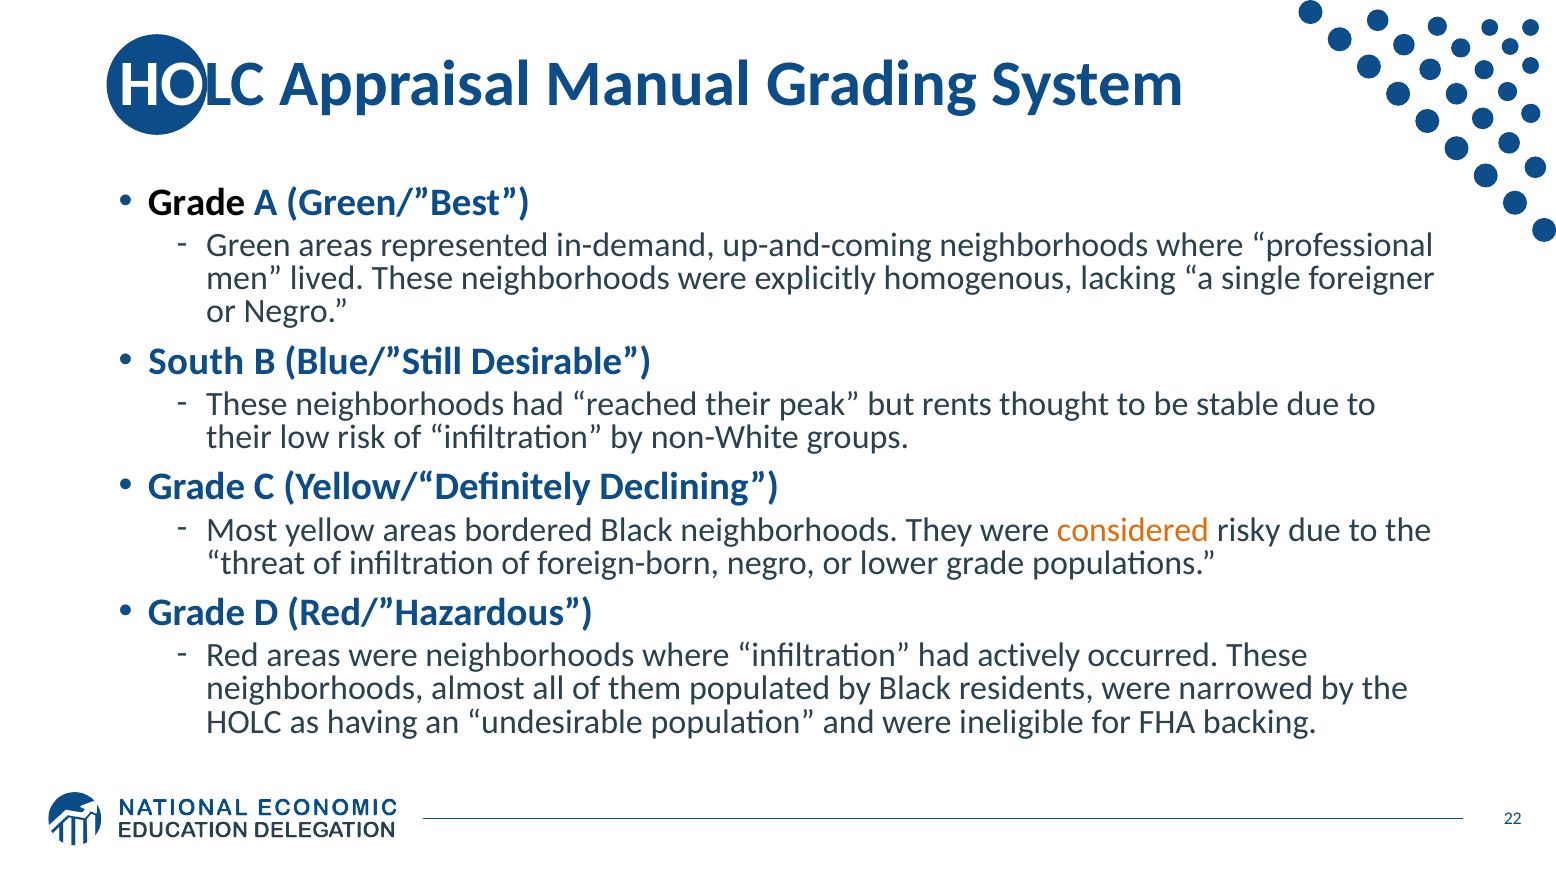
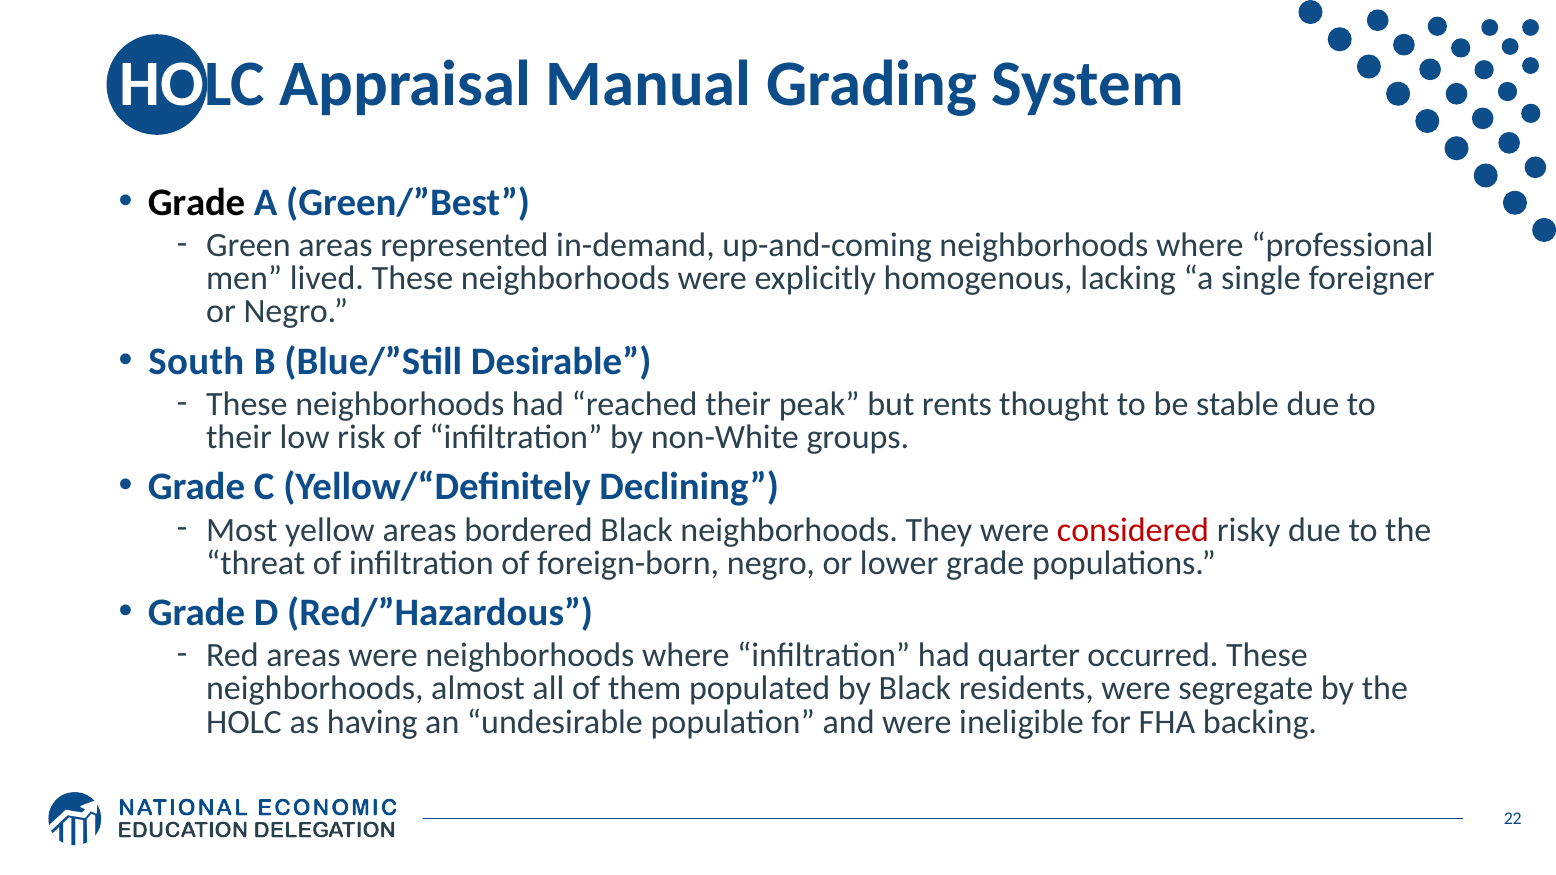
considered colour: orange -> red
actively: actively -> quarter
narrowed: narrowed -> segregate
